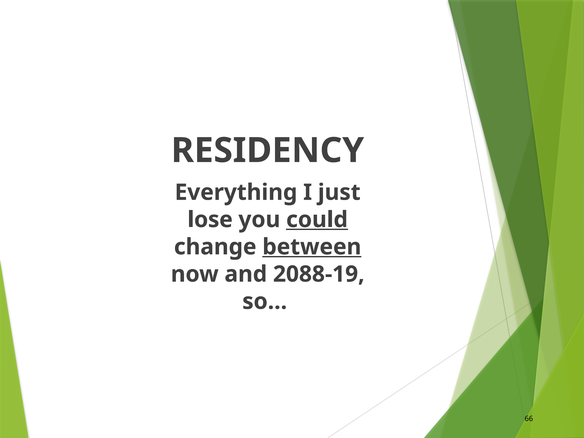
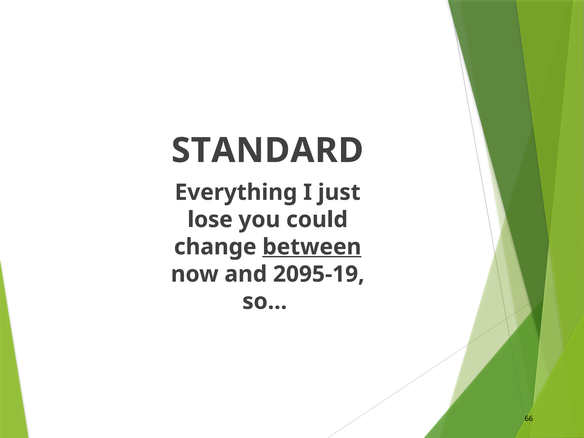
RESIDENCY: RESIDENCY -> STANDARD
could underline: present -> none
2088-19: 2088-19 -> 2095-19
